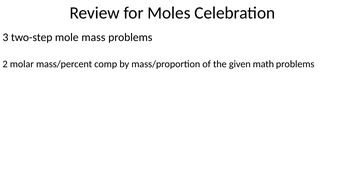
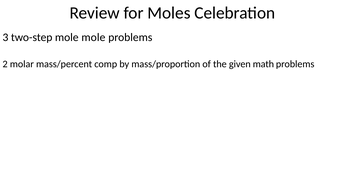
mole mass: mass -> mole
